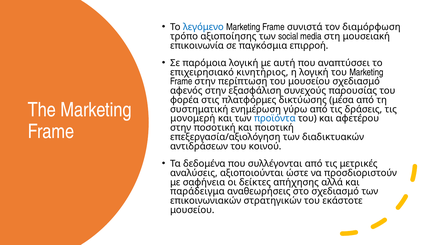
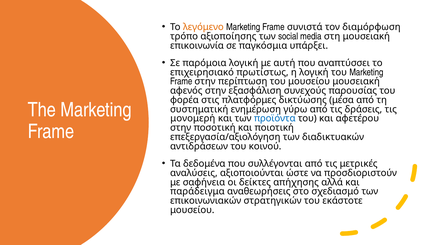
λεγόμενο colour: blue -> orange
επιρροή: επιρροή -> υπάρξει
κινητήριος: κινητήριος -> πρωτίστως
μουσείου σχεδιασμό: σχεδιασμό -> μουσειακή
